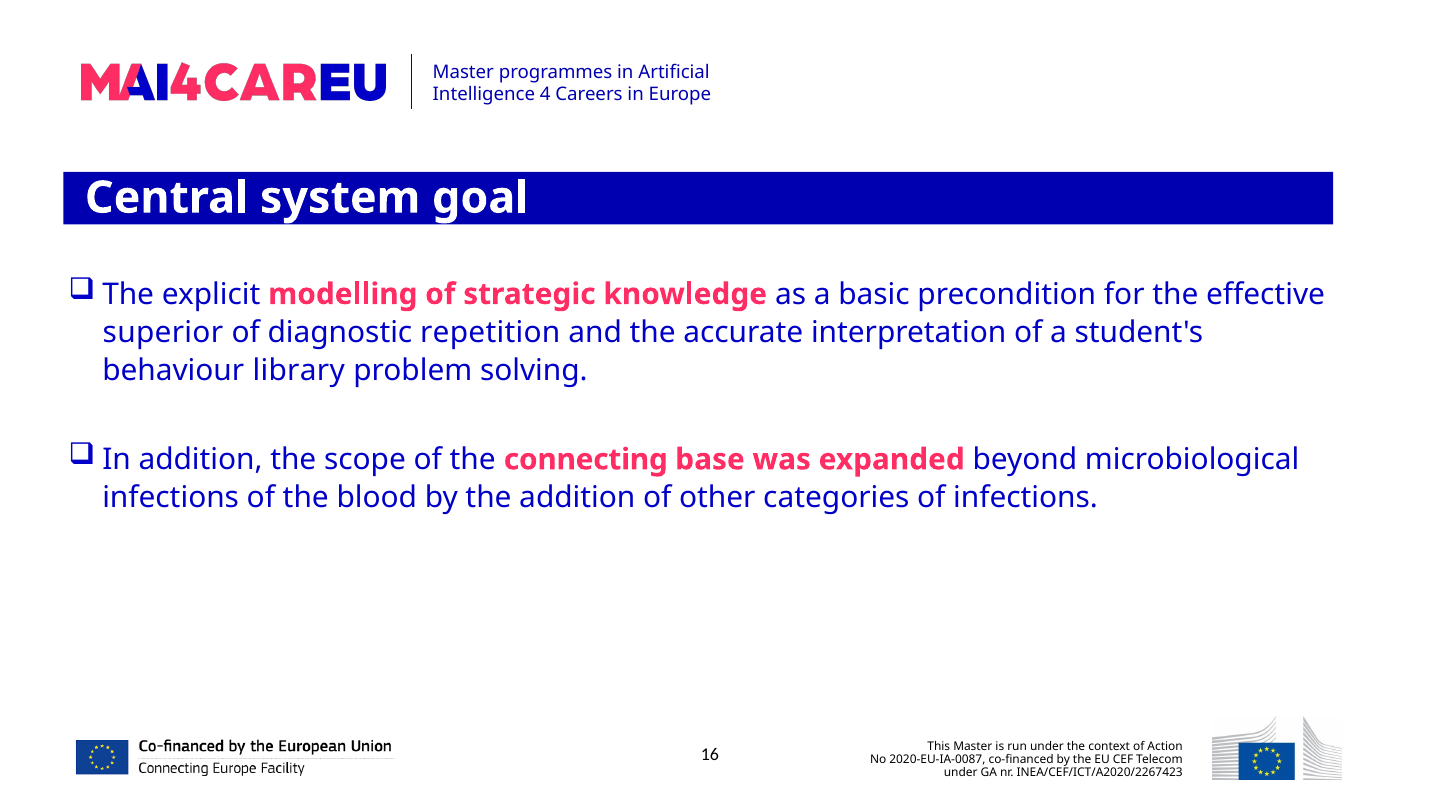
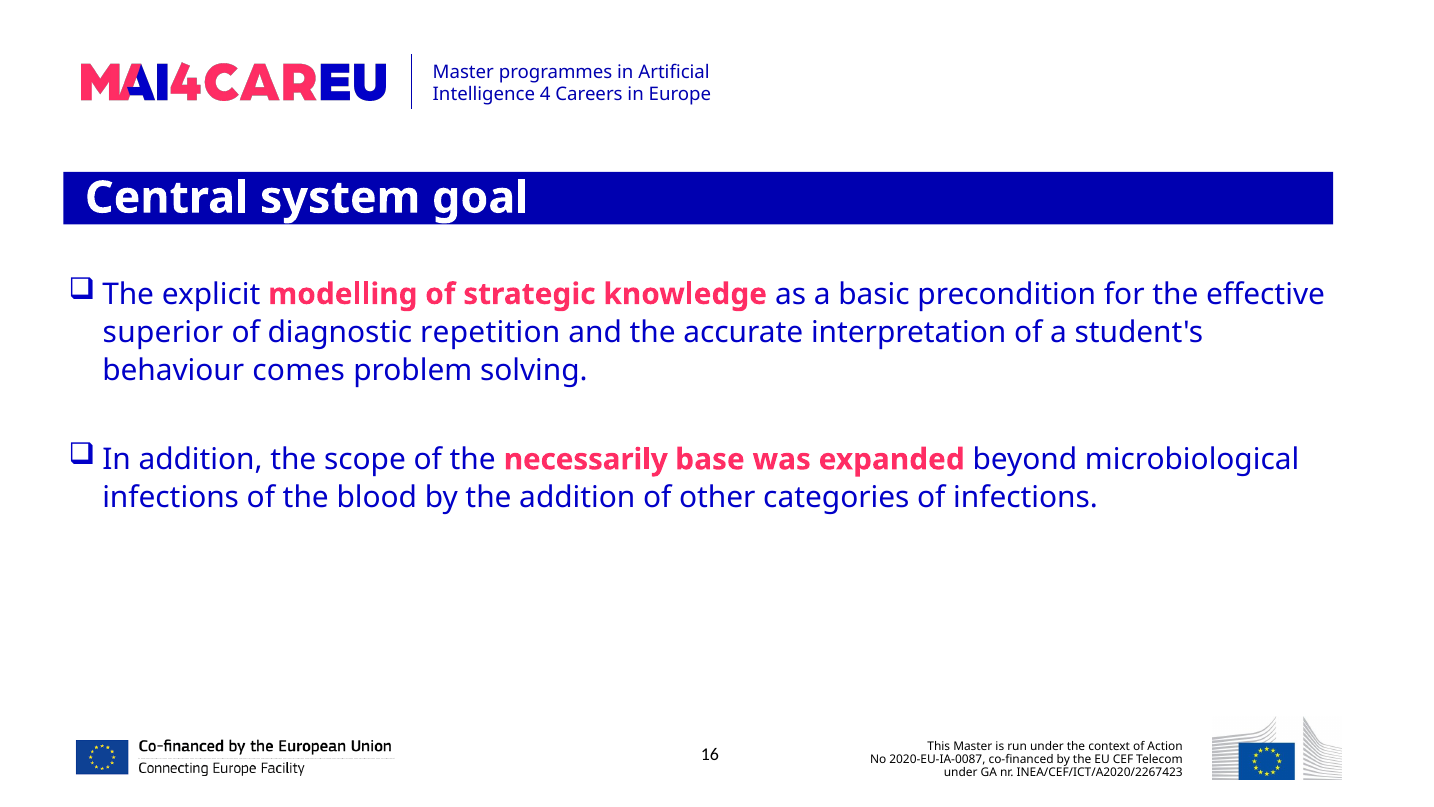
library: library -> comes
connecting: connecting -> necessarily
